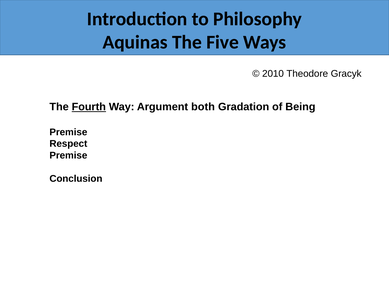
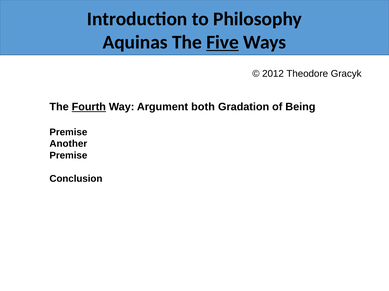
Five underline: none -> present
2010: 2010 -> 2012
Respect: Respect -> Another
